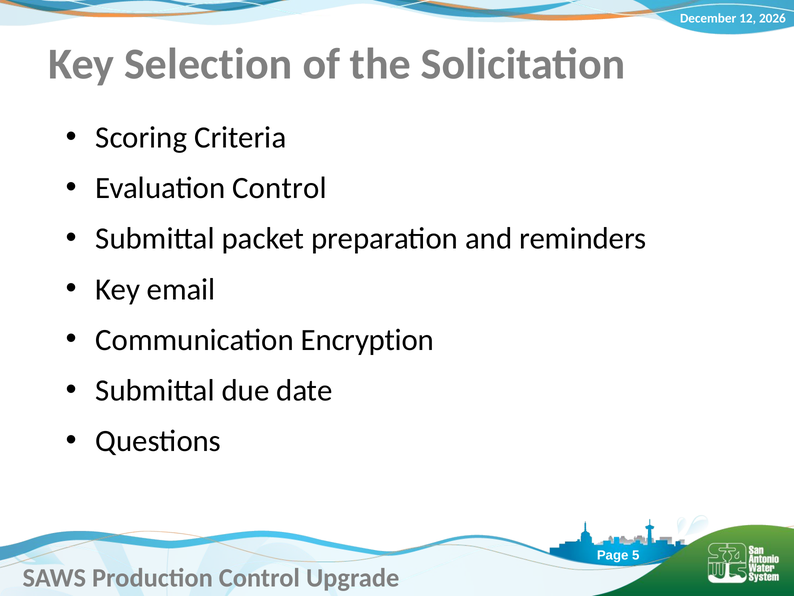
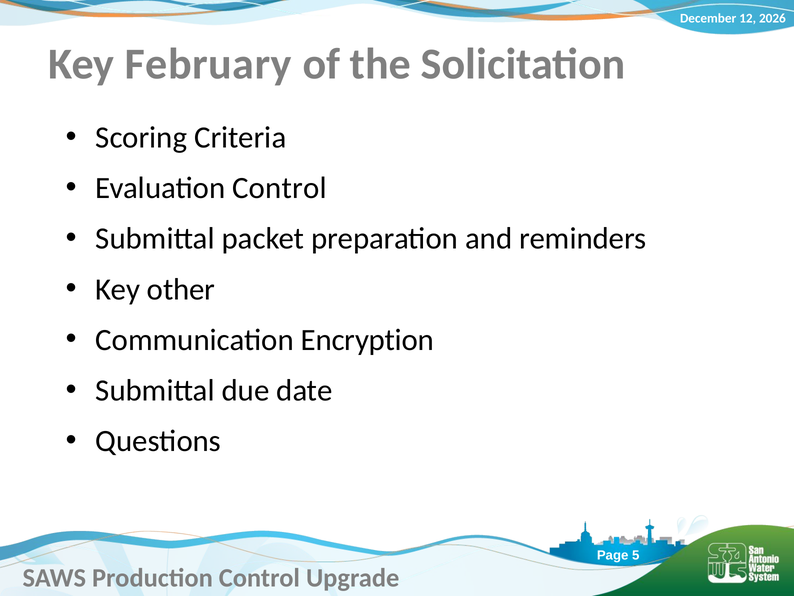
Selection: Selection -> February
email: email -> other
